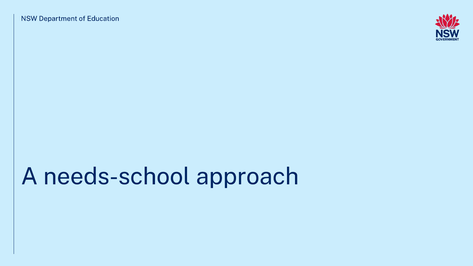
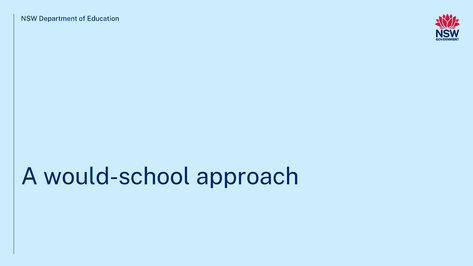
needs-school: needs-school -> would-school
